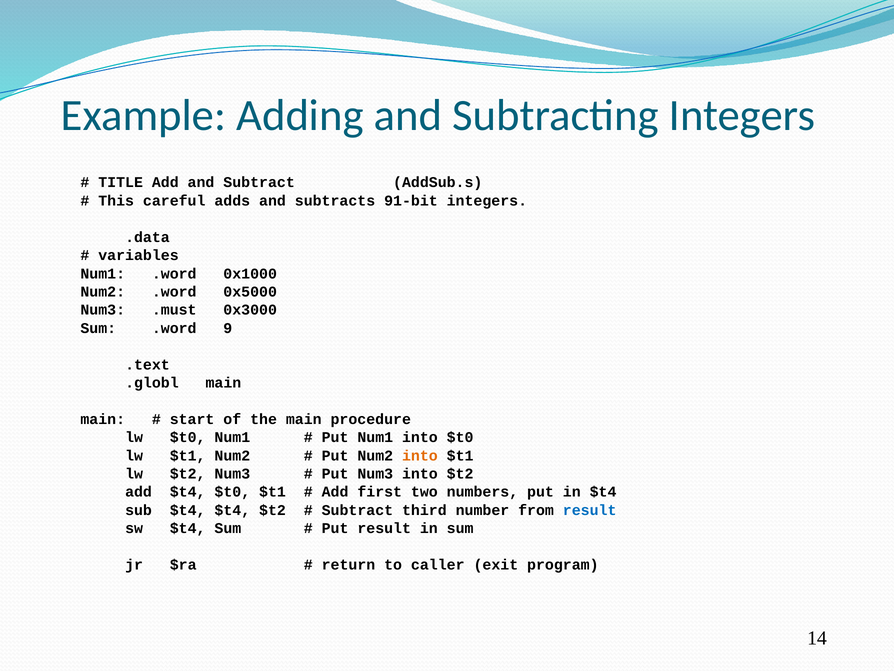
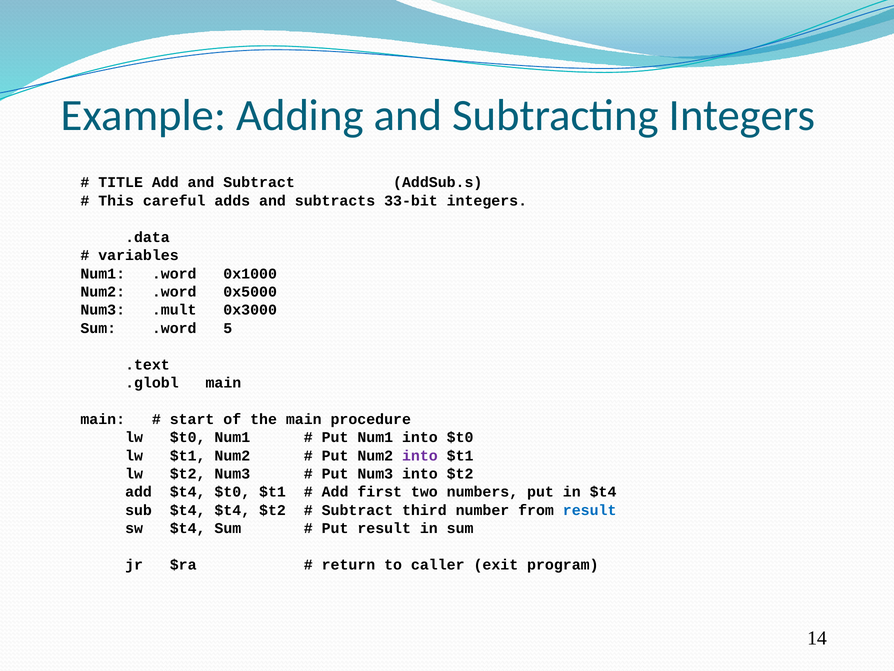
91-bit: 91-bit -> 33-bit
.must: .must -> .mult
9: 9 -> 5
into at (420, 455) colour: orange -> purple
